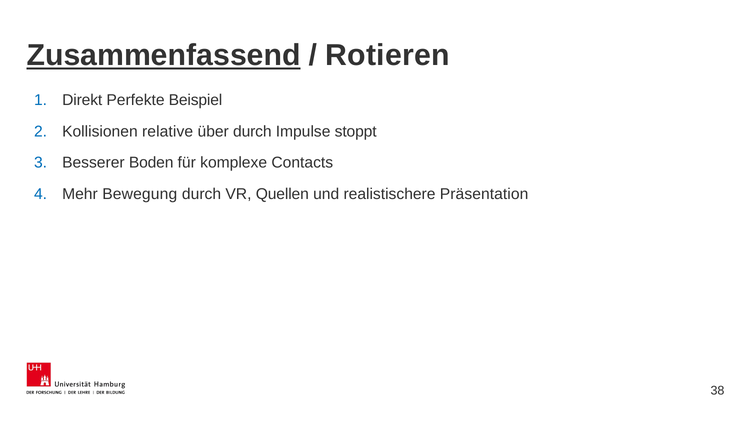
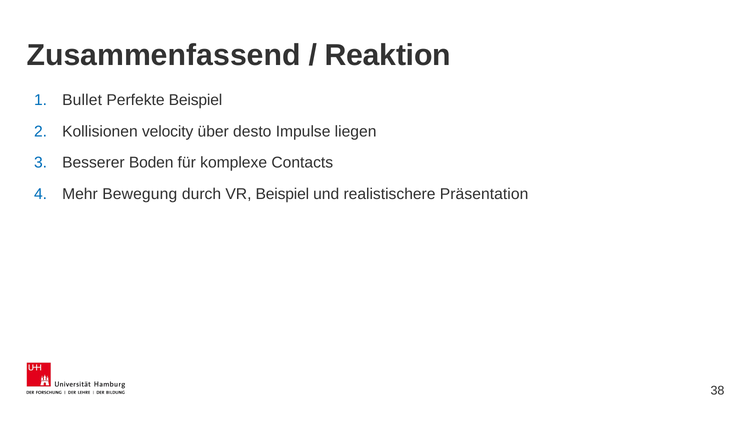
Zusammenfassend underline: present -> none
Rotieren: Rotieren -> Reaktion
Direkt: Direkt -> Bullet
relative: relative -> velocity
über durch: durch -> desto
stoppt: stoppt -> liegen
VR Quellen: Quellen -> Beispiel
